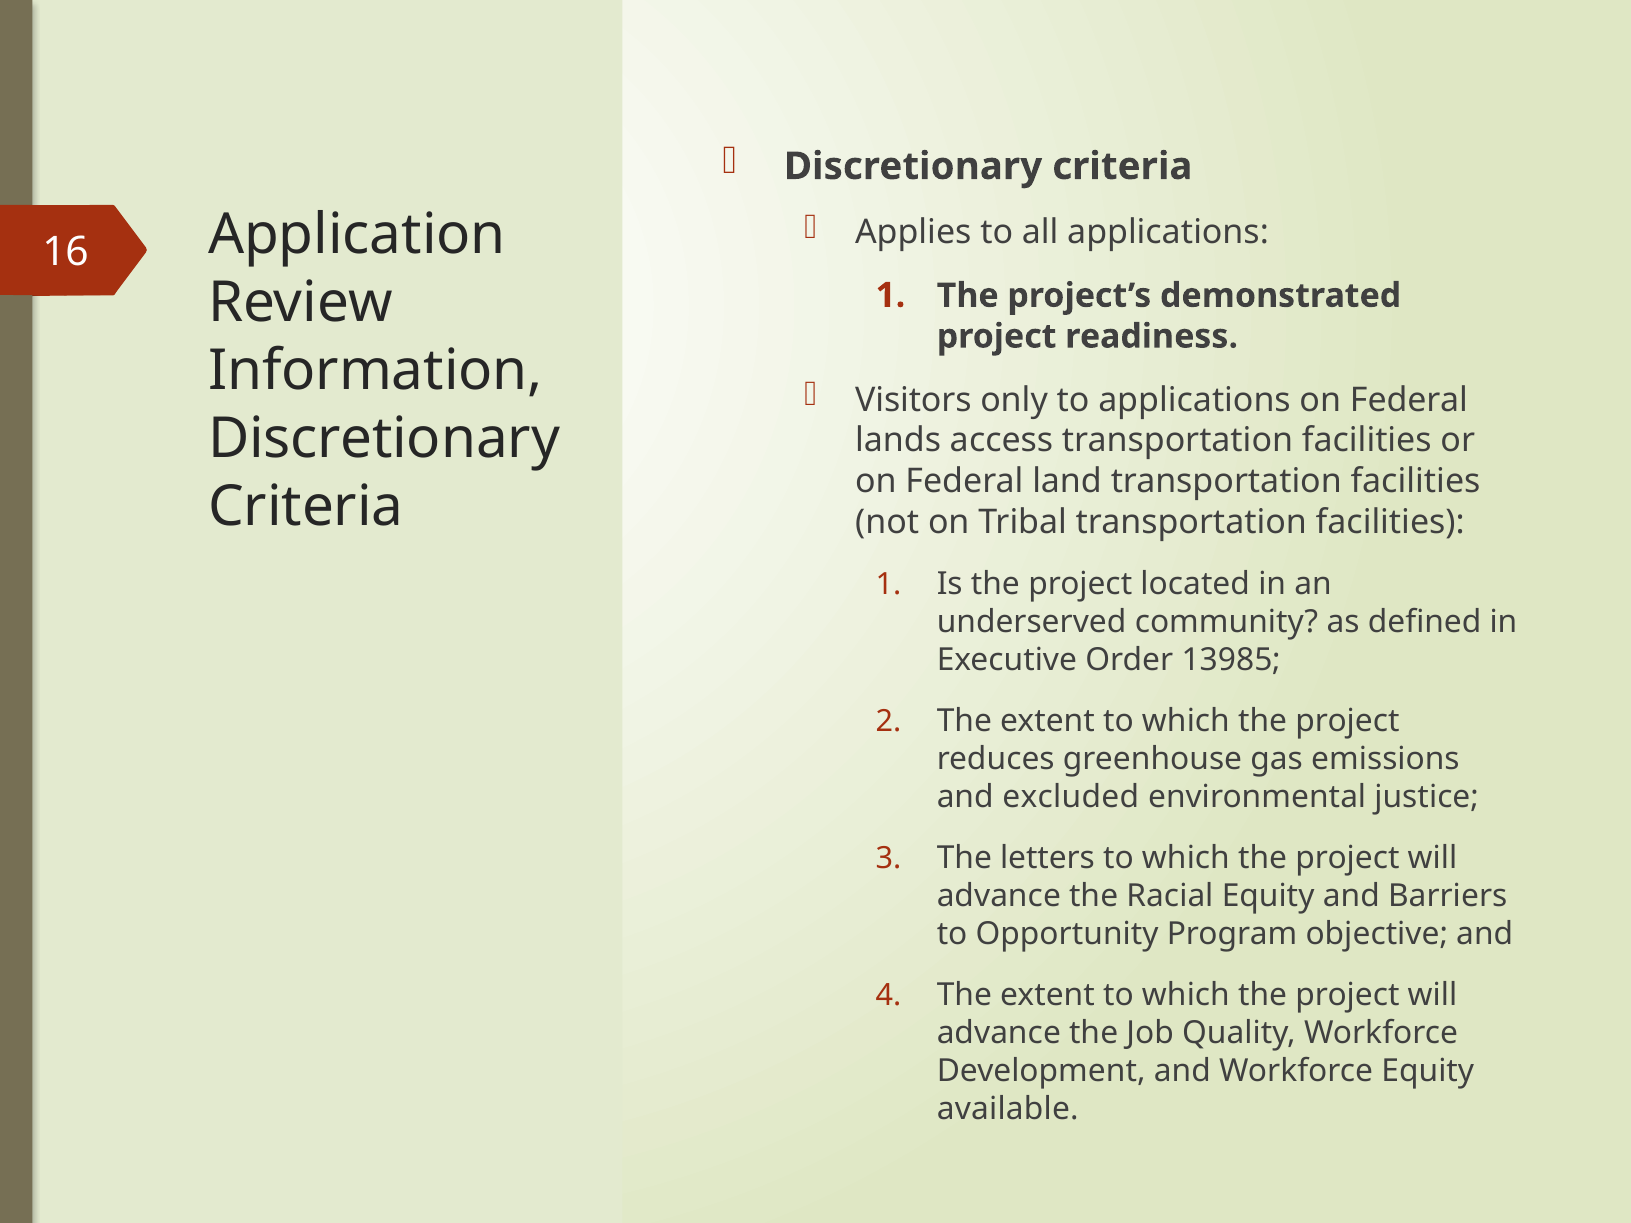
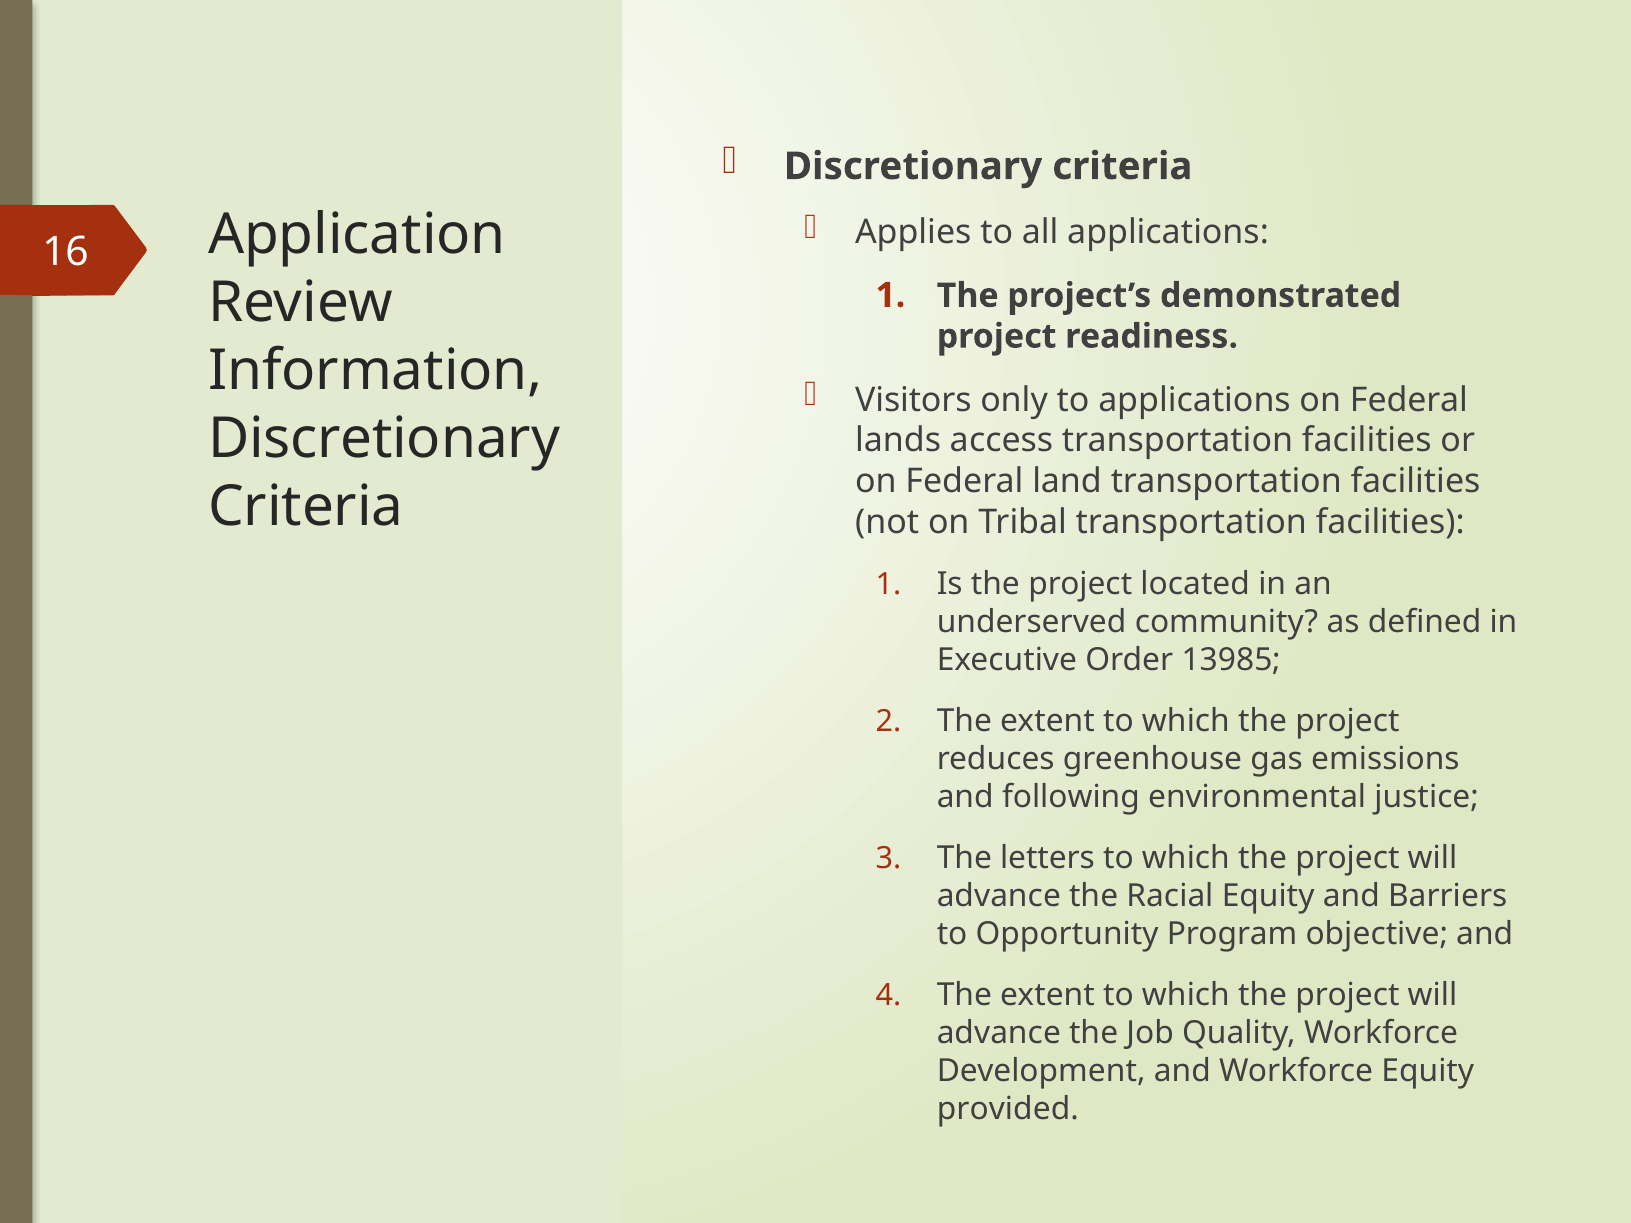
excluded: excluded -> following
available: available -> provided
